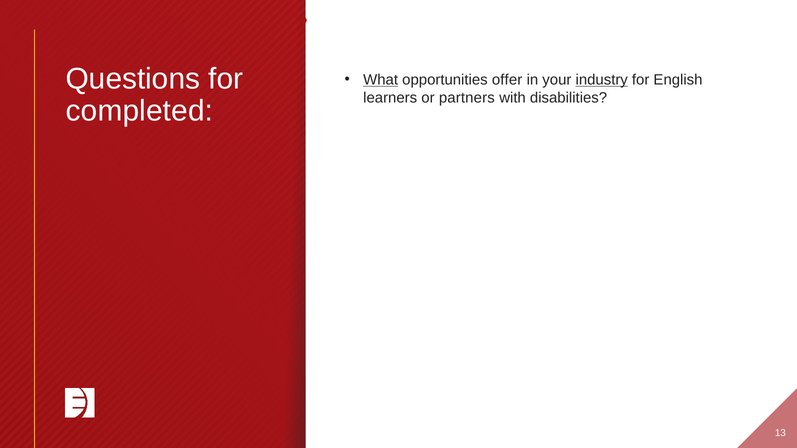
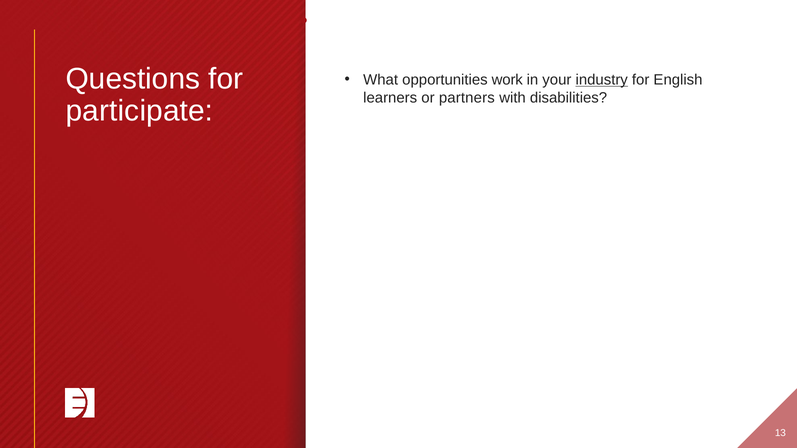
What underline: present -> none
offer: offer -> work
completed: completed -> participate
